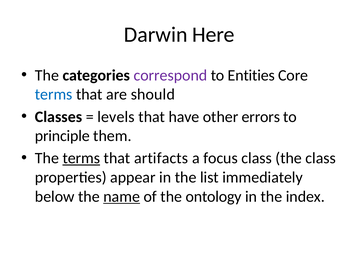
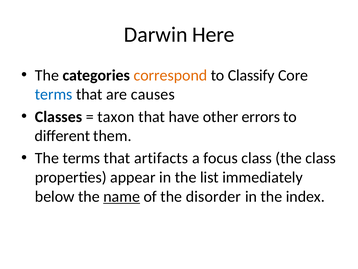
correspond colour: purple -> orange
Entities: Entities -> Classify
should: should -> causes
levels: levels -> taxon
principle: principle -> different
terms at (81, 158) underline: present -> none
ontology: ontology -> disorder
